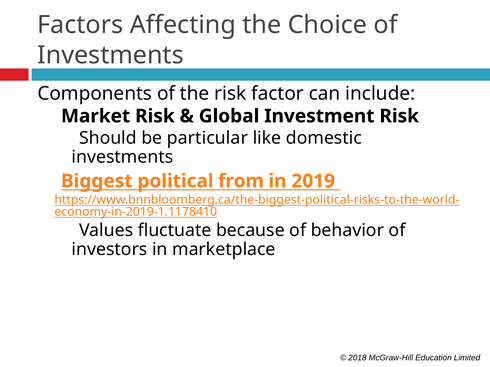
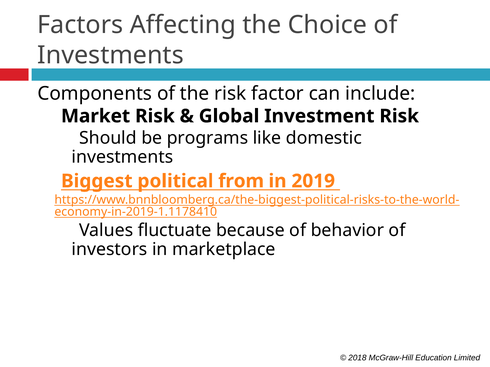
particular: particular -> programs
